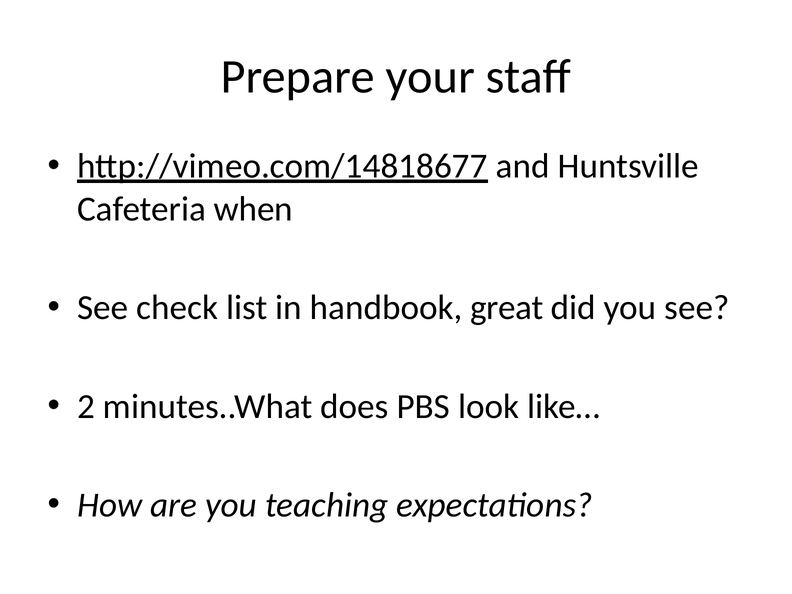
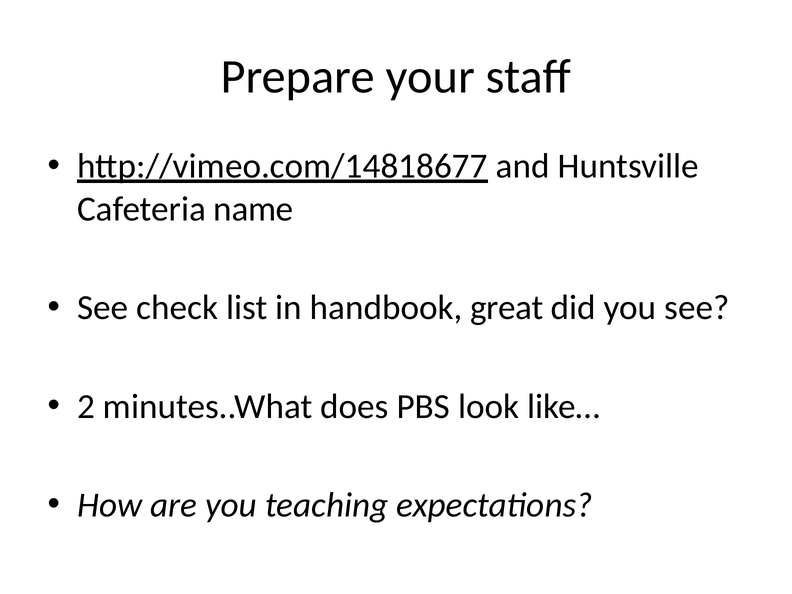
when: when -> name
